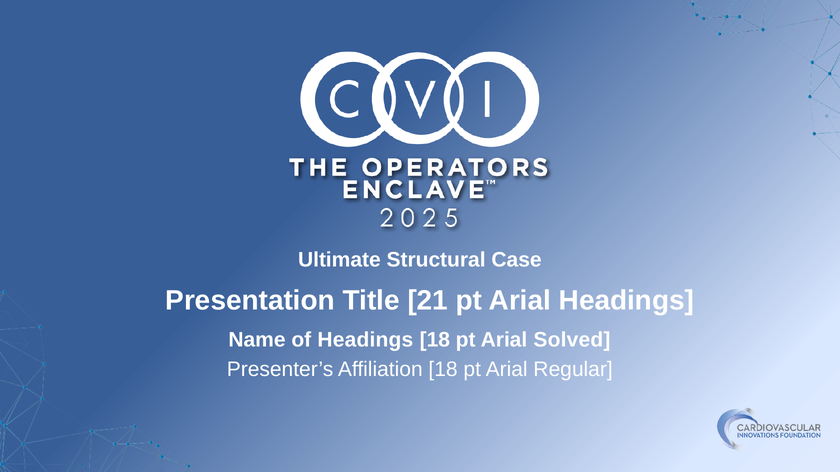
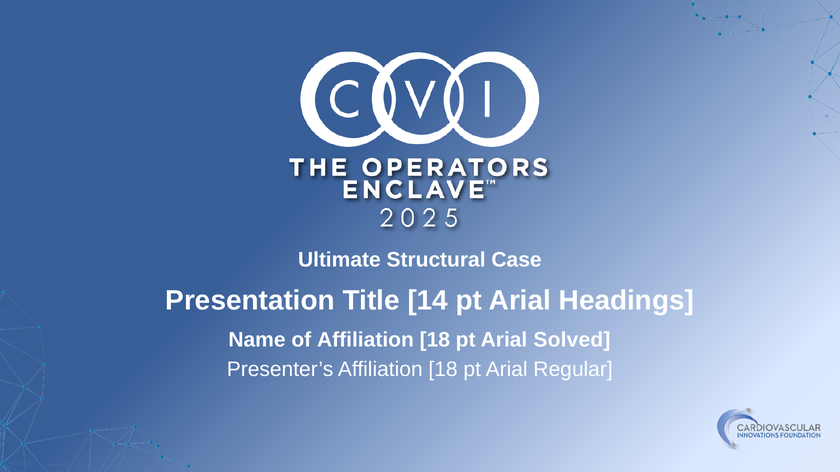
21: 21 -> 14
of Headings: Headings -> Affiliation
